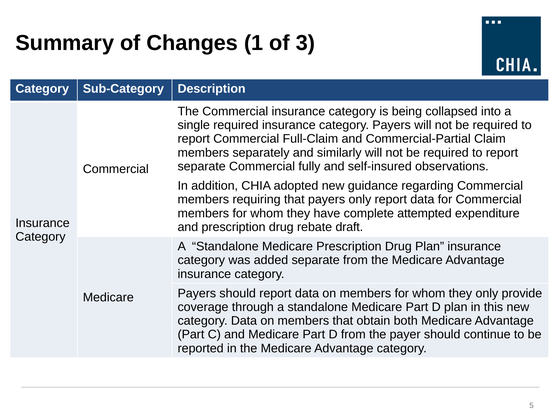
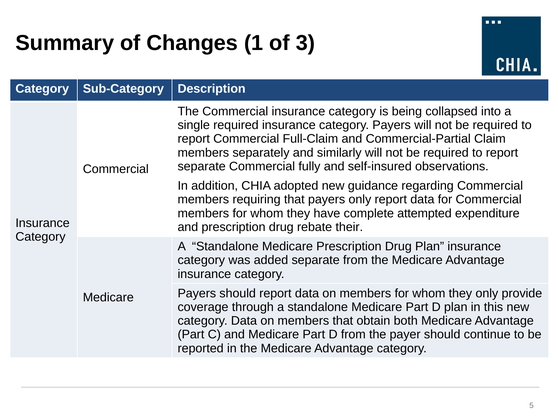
draft: draft -> their
